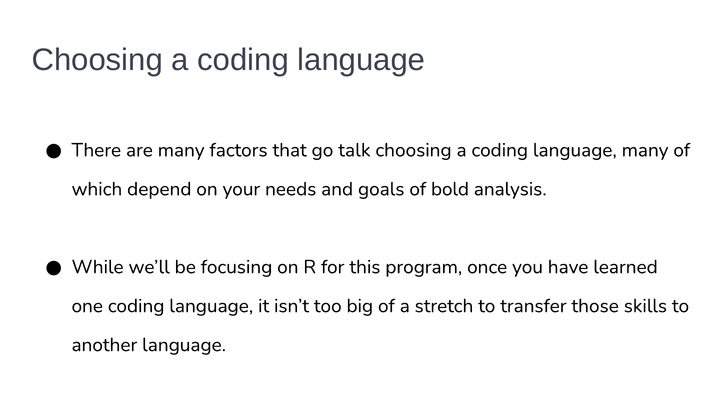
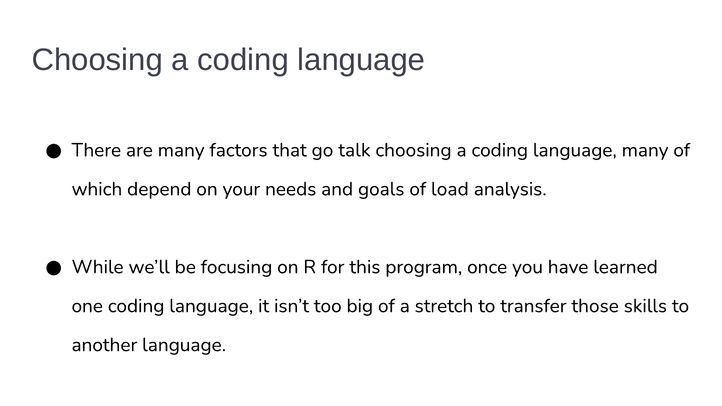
bold: bold -> load
